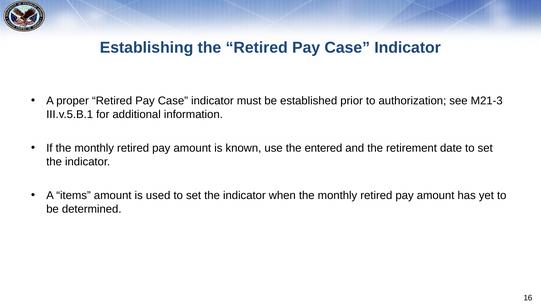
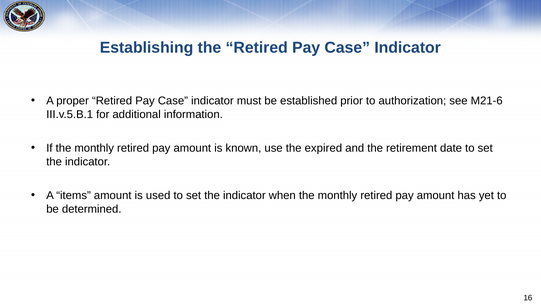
M21-3: M21-3 -> M21-6
entered: entered -> expired
